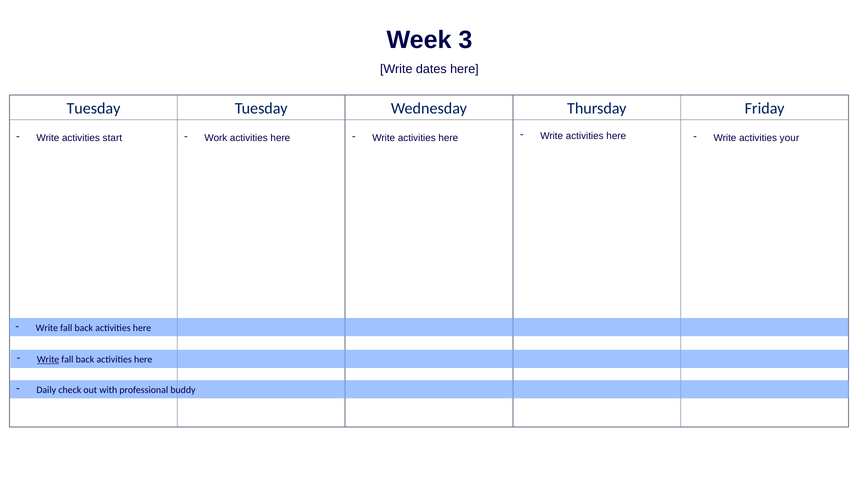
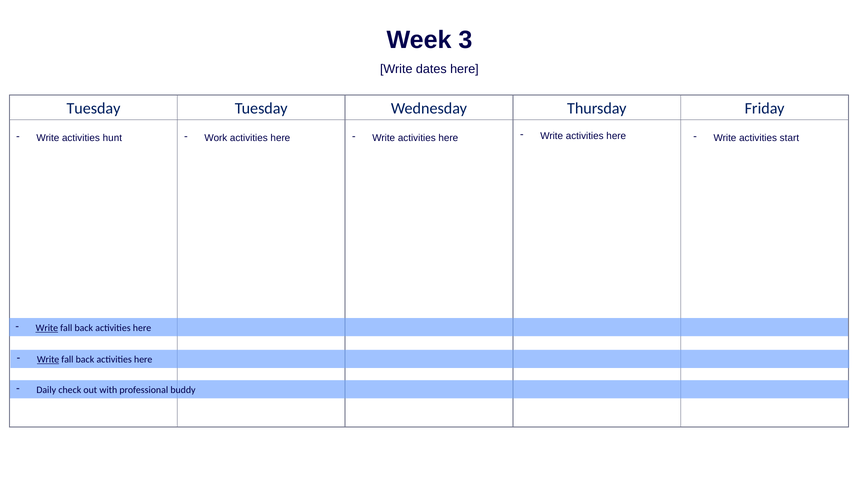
start: start -> hunt
your: your -> start
Write at (47, 328) underline: none -> present
